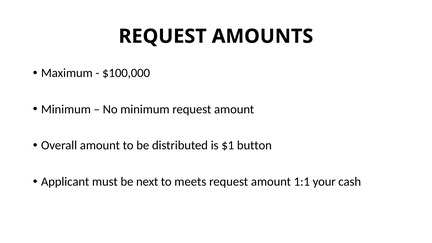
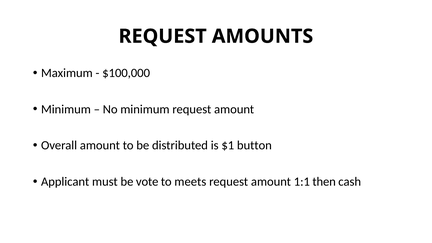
next: next -> vote
your: your -> then
